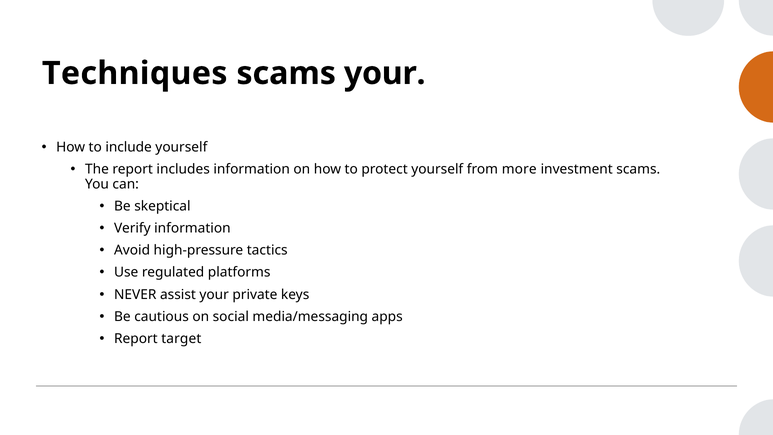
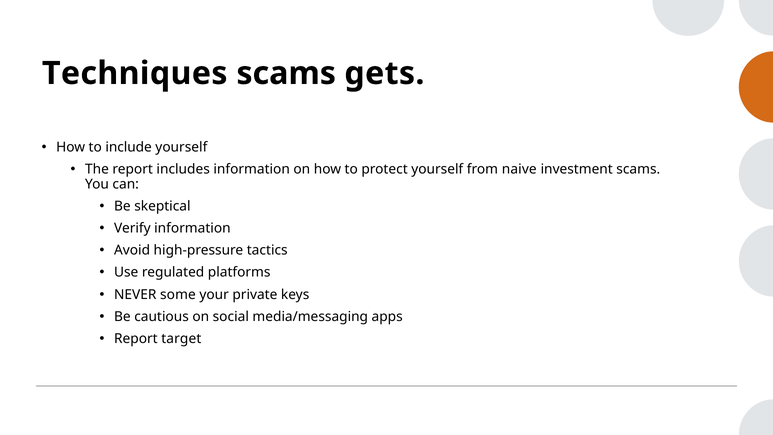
scams your: your -> gets
more: more -> naive
assist: assist -> some
